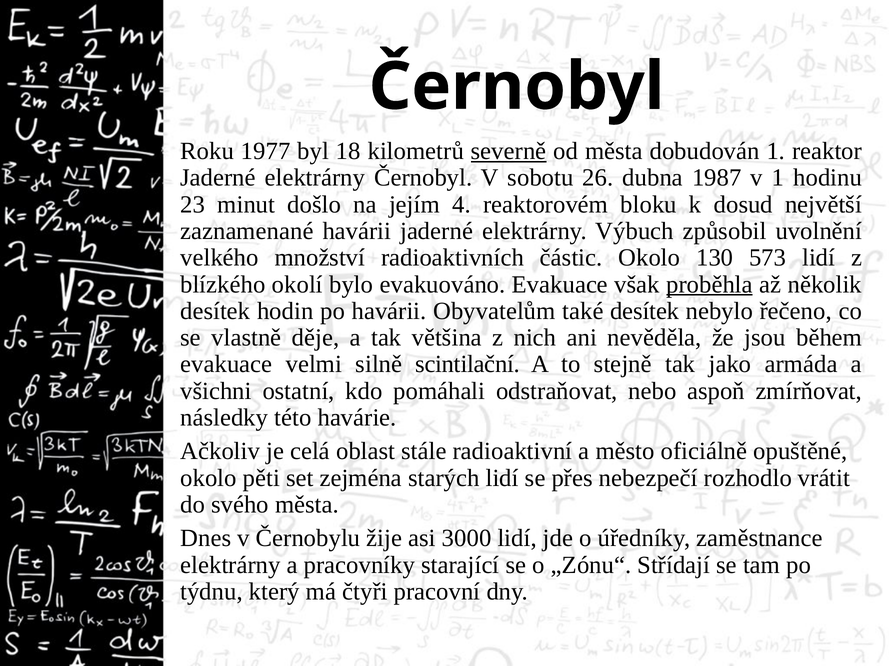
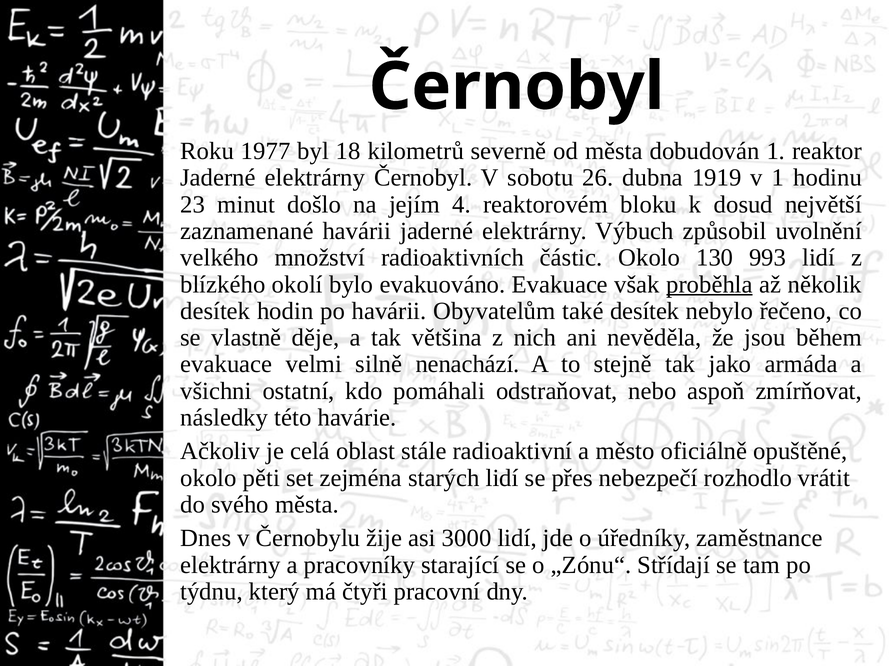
severně underline: present -> none
1987: 1987 -> 1919
573: 573 -> 993
scintilační: scintilační -> nenachází
